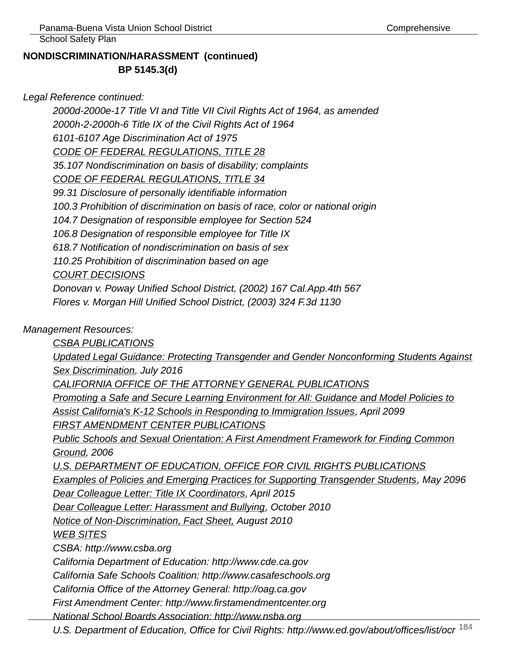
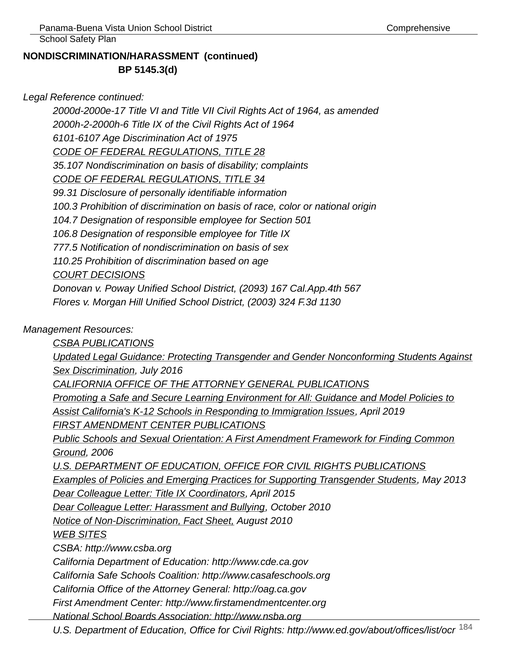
524: 524 -> 501
618.7: 618.7 -> 777.5
2002: 2002 -> 2093
2099: 2099 -> 2019
2096: 2096 -> 2013
